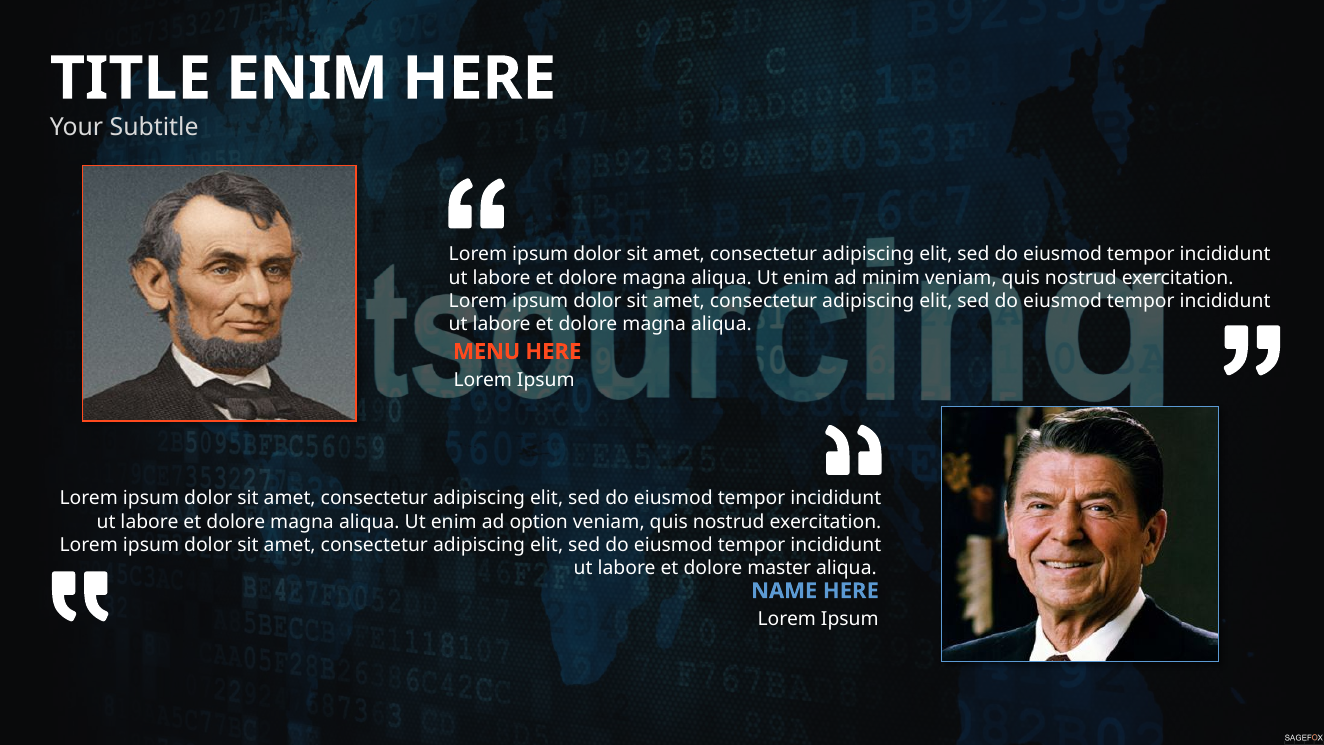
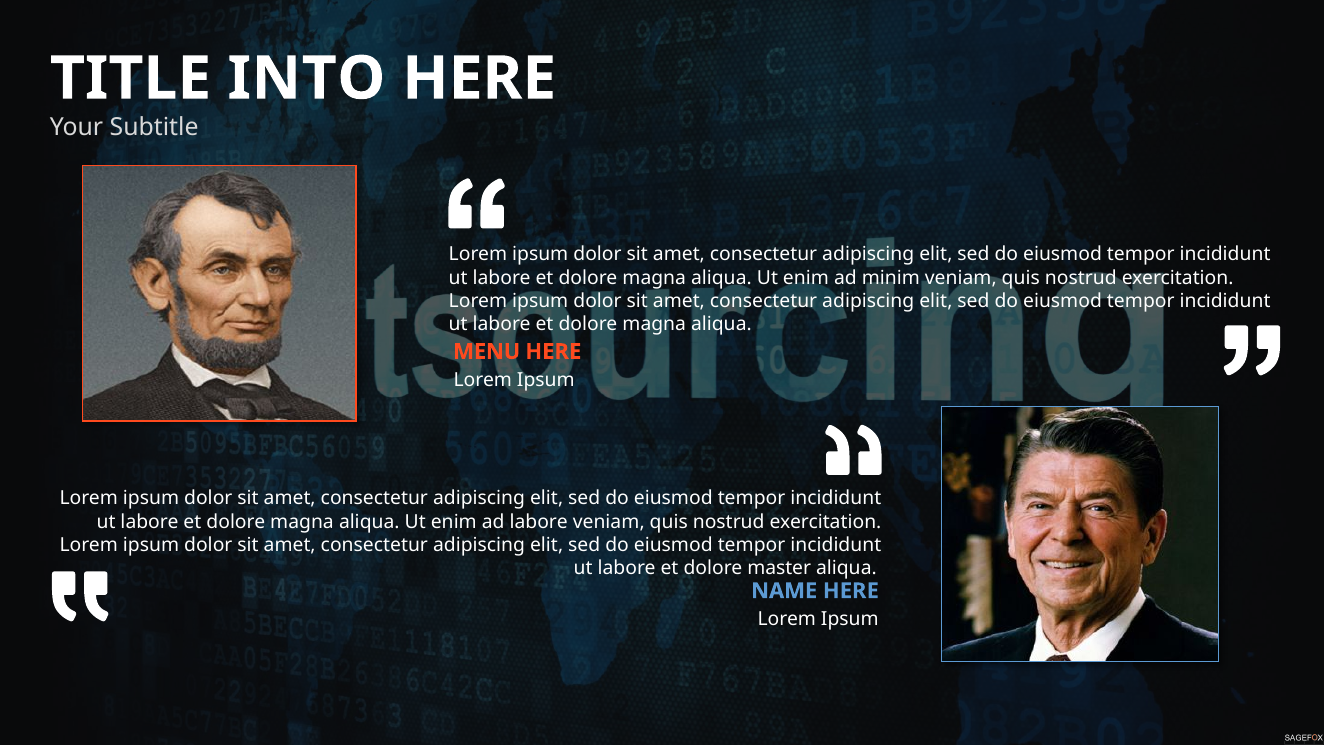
ENIM at (307, 79): ENIM -> INTO
ad option: option -> labore
